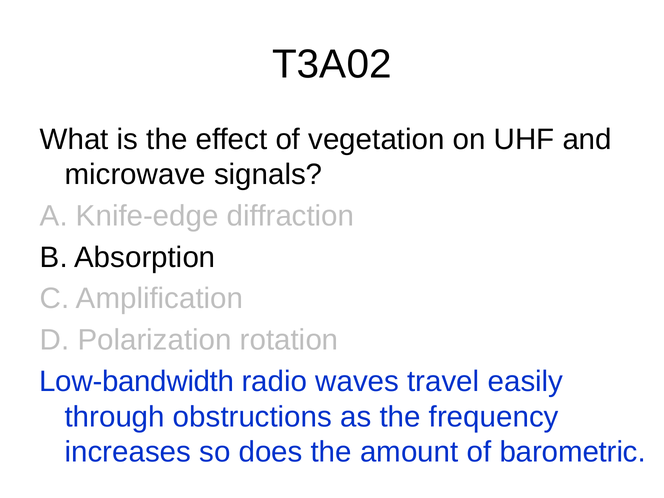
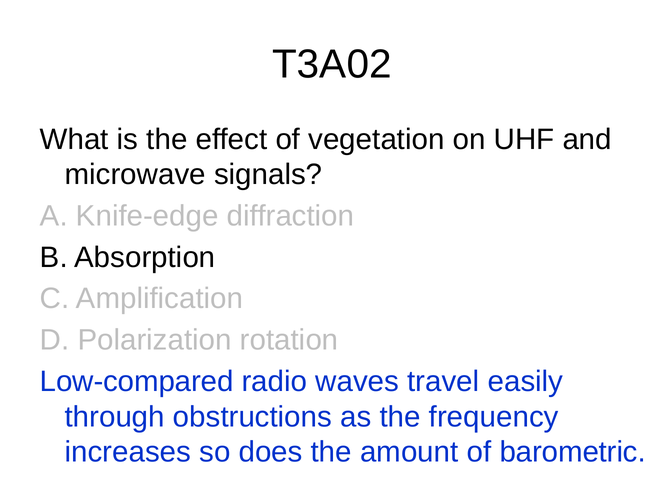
Low-bandwidth: Low-bandwidth -> Low-compared
